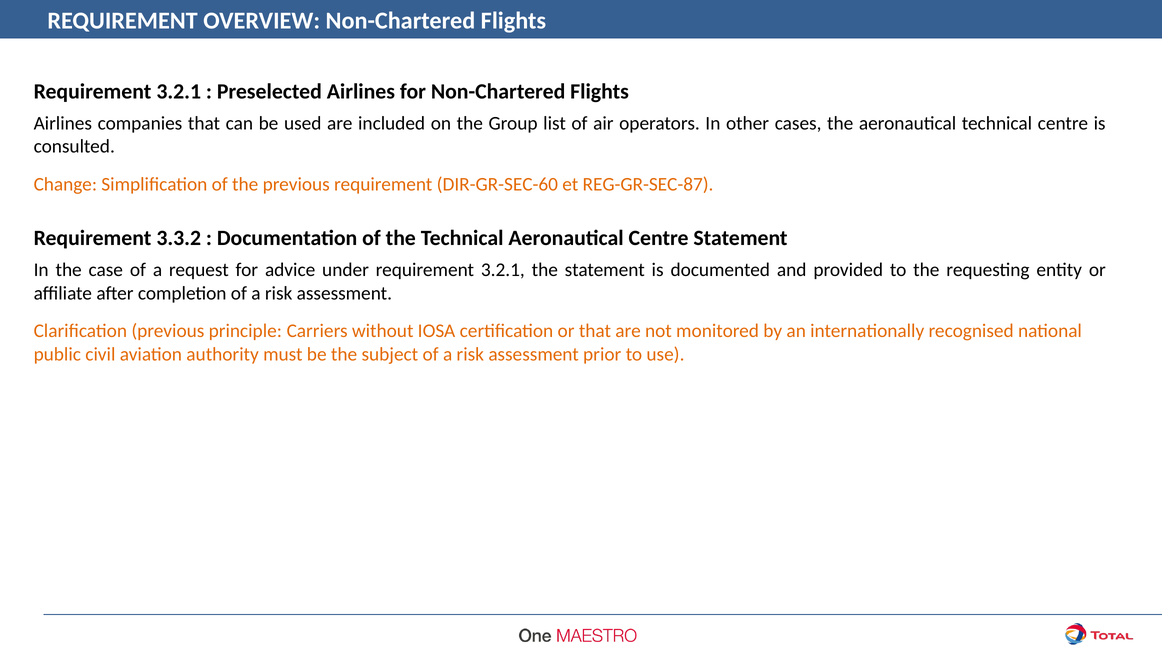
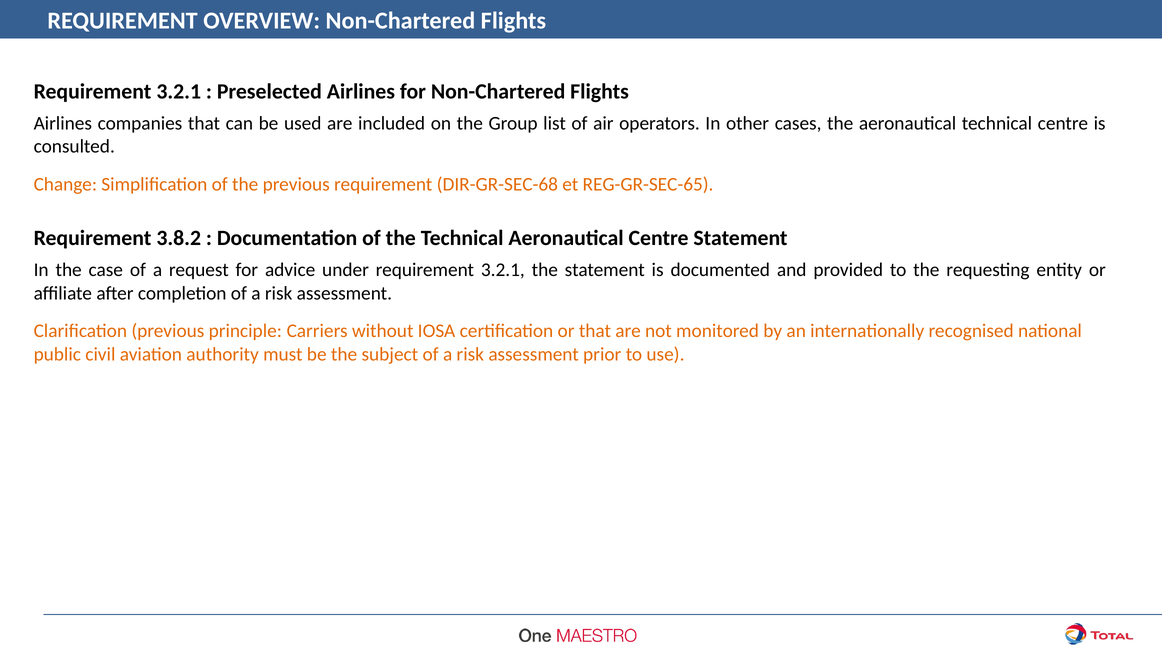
DIR-GR-SEC-60: DIR-GR-SEC-60 -> DIR-GR-SEC-68
REG-GR-SEC-87: REG-GR-SEC-87 -> REG-GR-SEC-65
3.3.2: 3.3.2 -> 3.8.2
